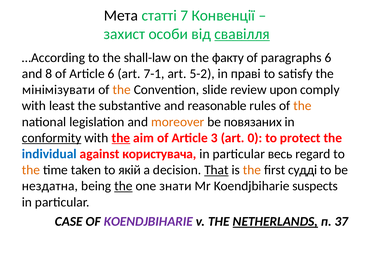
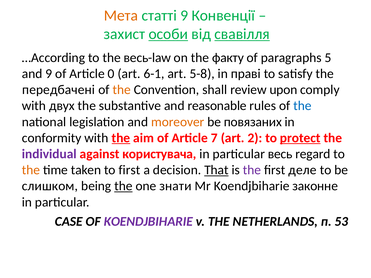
Мета colour: black -> orange
статті 7: 7 -> 9
особи underline: none -> present
shall-law: shall-law -> весь-law
paragraphs 6: 6 -> 5
and 8: 8 -> 9
Article 6: 6 -> 0
7-1: 7-1 -> 6-1
5-2: 5-2 -> 5-8
мінімізувати: мінімізувати -> передбачені
slide: slide -> shall
least: least -> двух
the at (302, 106) colour: orange -> blue
conformity underline: present -> none
3: 3 -> 7
0: 0 -> 2
protect underline: none -> present
individual colour: blue -> purple
to якій: якій -> first
the at (252, 170) colour: orange -> purple
судді: судді -> деле
нездатна: нездатна -> слишком
suspects: suspects -> законне
NETHERLANDS underline: present -> none
37: 37 -> 53
